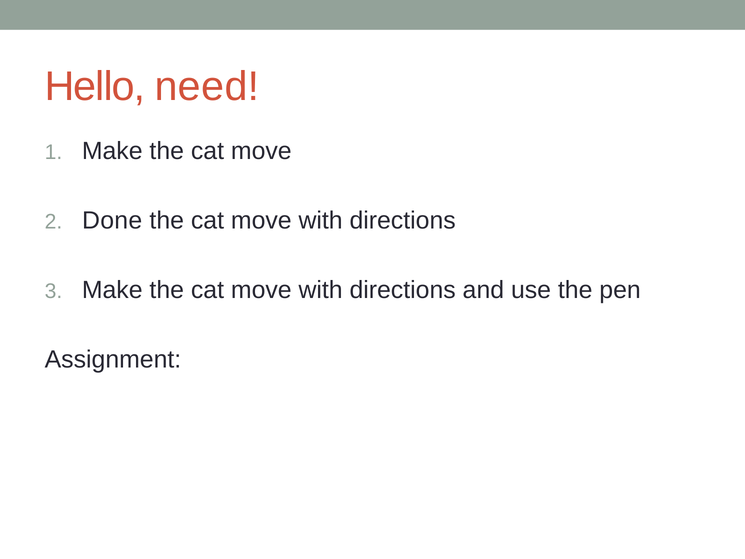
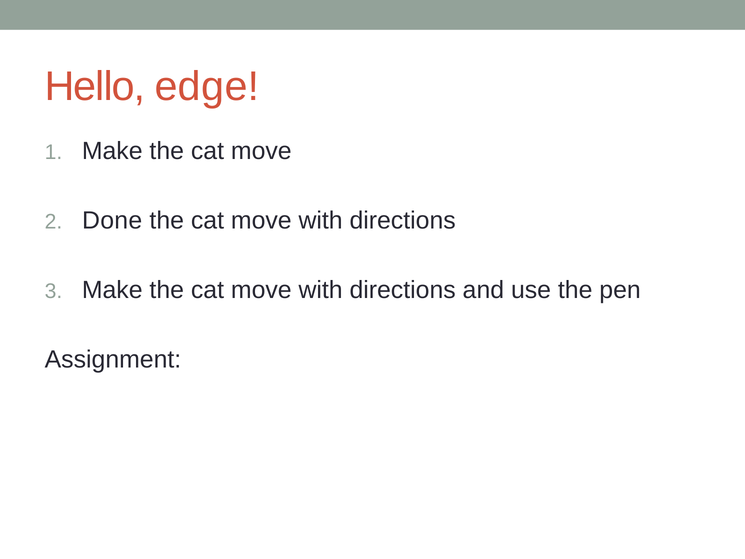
need: need -> edge
